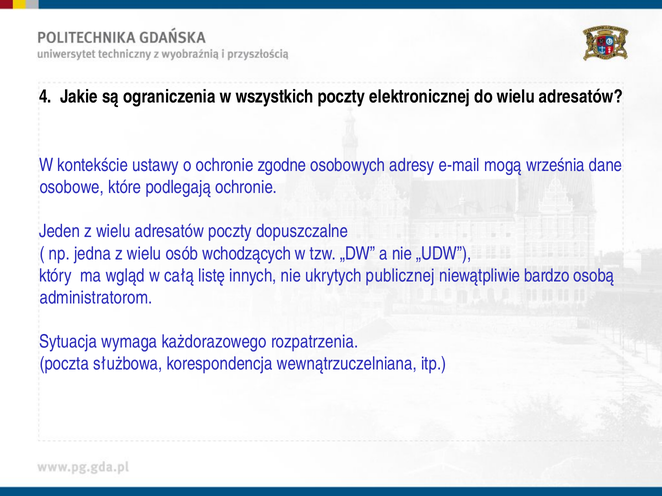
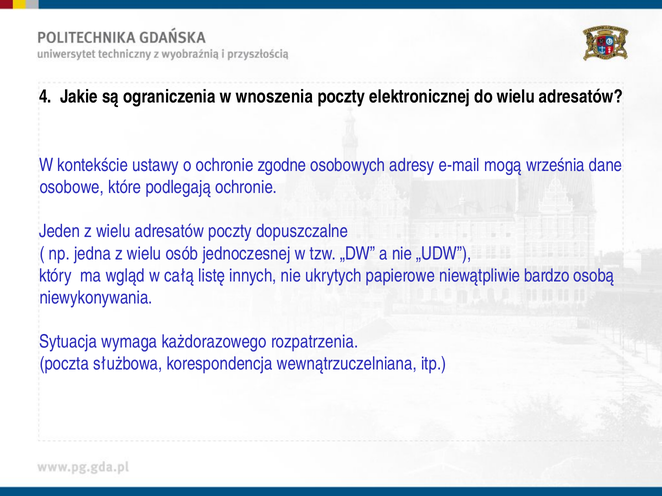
wszystkich: wszystkich -> wnoszenia
wchodzących: wchodzących -> jednoczesnej
publicznej: publicznej -> papierowe
administratorom: administratorom -> niewykonywania
